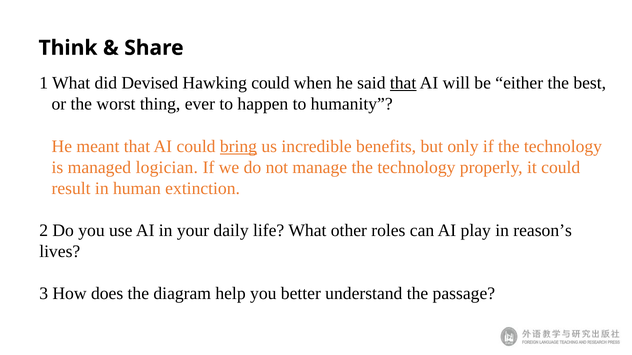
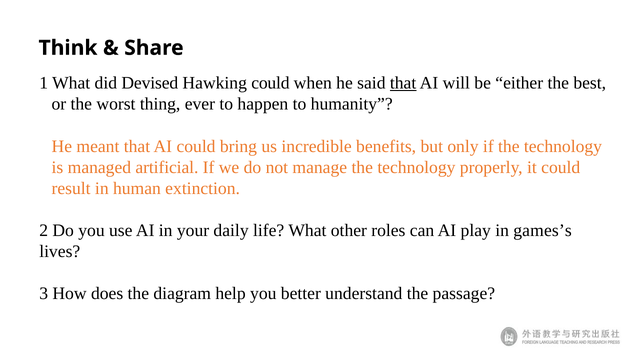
bring underline: present -> none
logician: logician -> artificial
reason’s: reason’s -> games’s
